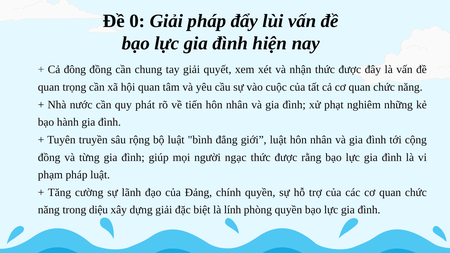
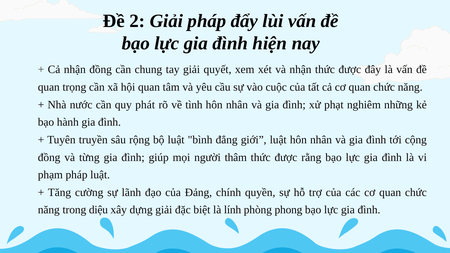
0: 0 -> 2
Cả đông: đông -> nhận
tiến: tiến -> tình
ngạc: ngạc -> thâm
phòng quyền: quyền -> phong
